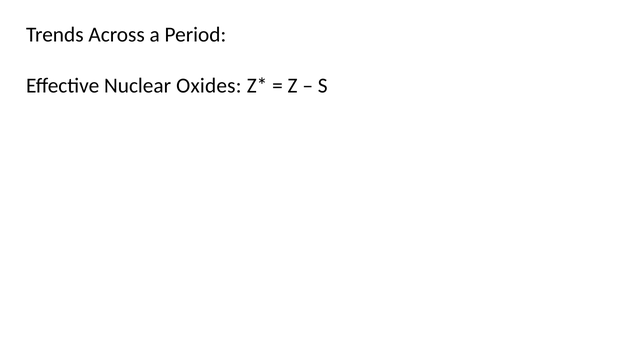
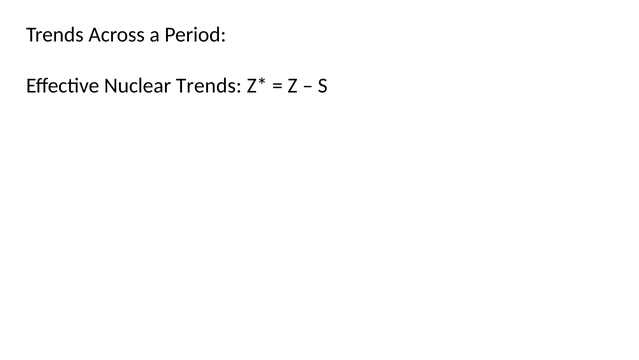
Nuclear Oxides: Oxides -> Trends
